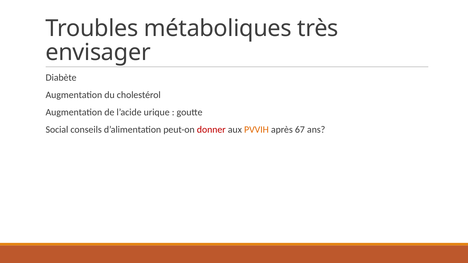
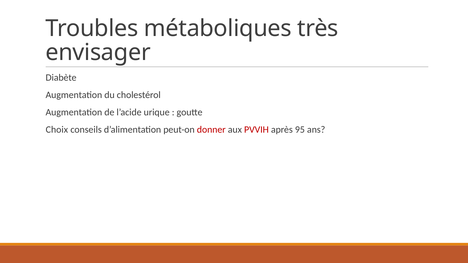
Social: Social -> Choix
PVVIH colour: orange -> red
67: 67 -> 95
